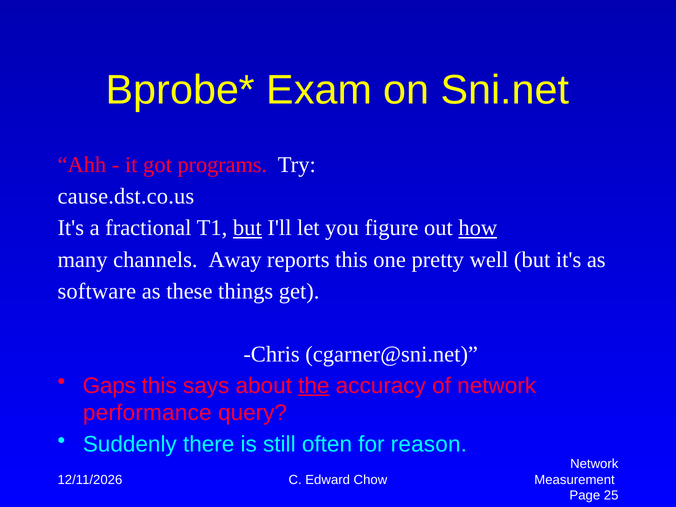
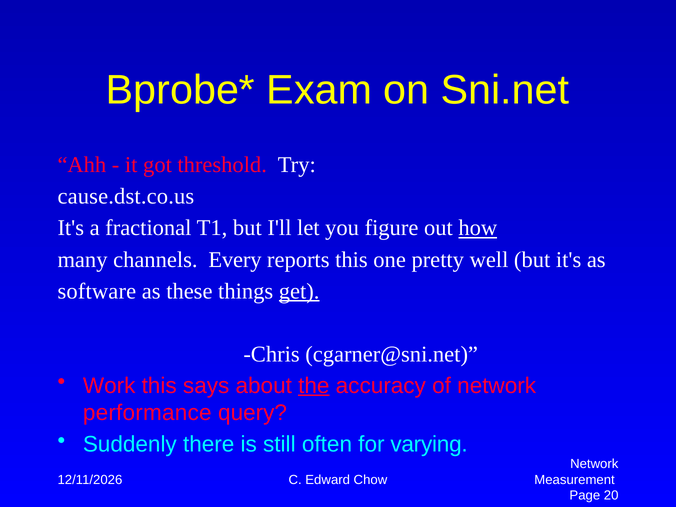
programs: programs -> threshold
but at (247, 228) underline: present -> none
Away: Away -> Every
get underline: none -> present
Gaps: Gaps -> Work
reason: reason -> varying
25: 25 -> 20
